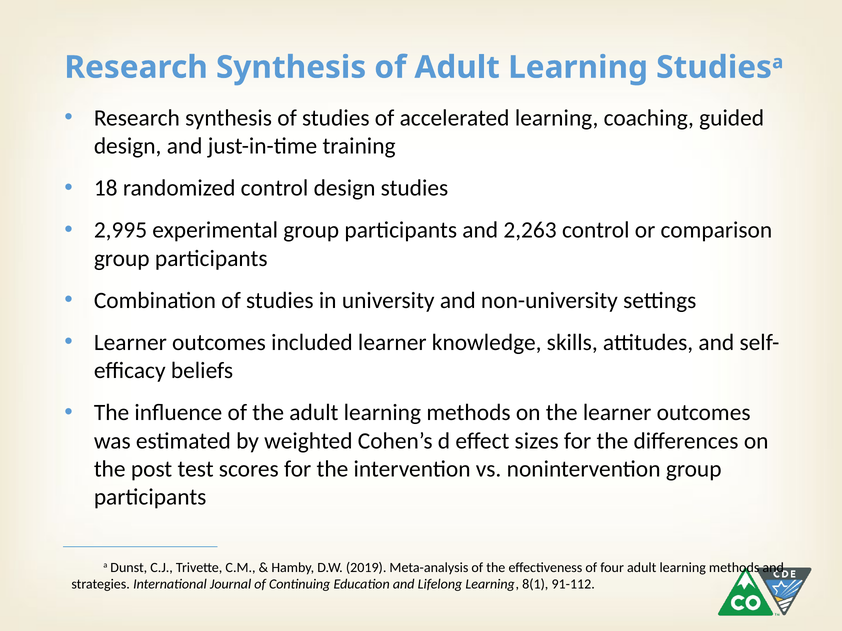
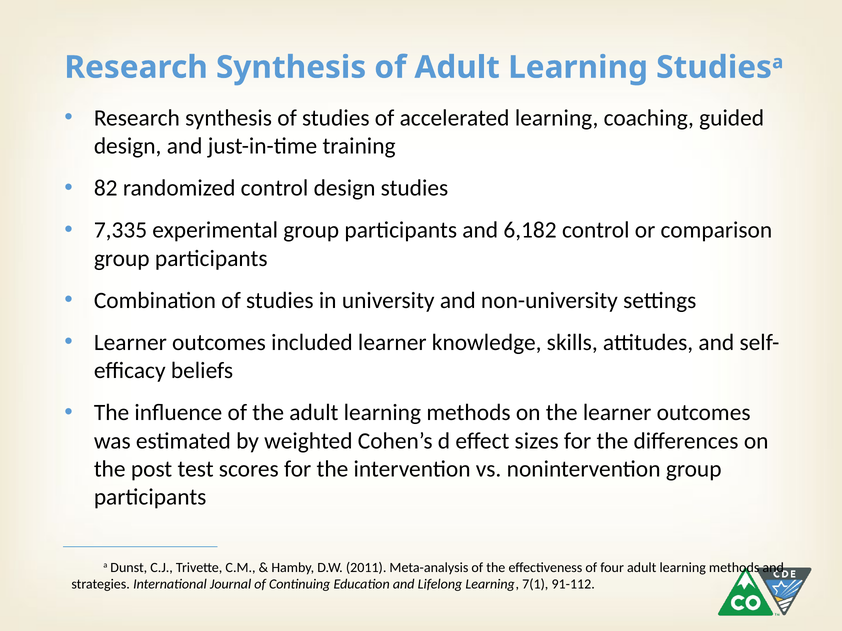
18: 18 -> 82
2,995: 2,995 -> 7,335
2,263: 2,263 -> 6,182
2019: 2019 -> 2011
8(1: 8(1 -> 7(1
